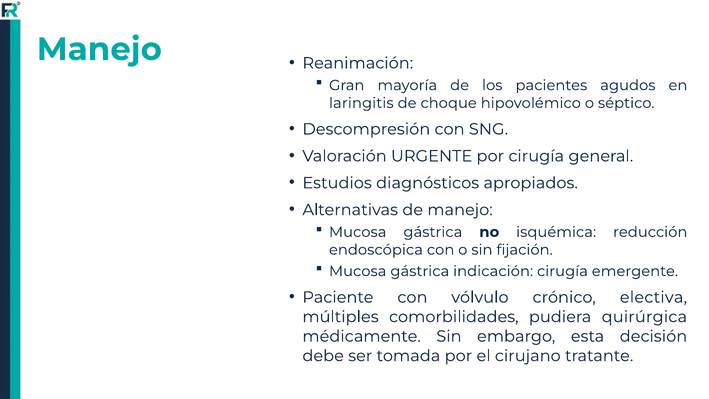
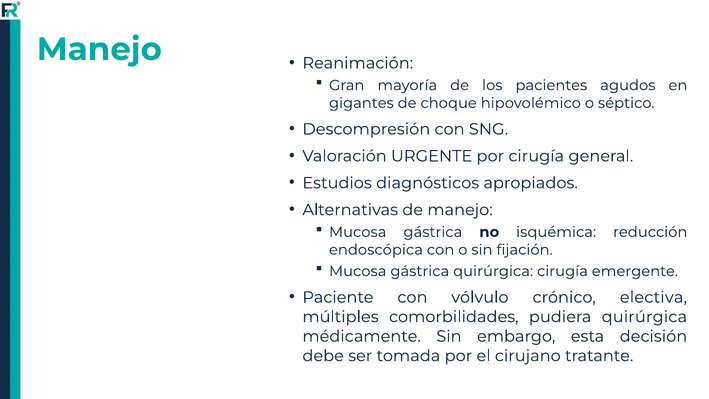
laringitis: laringitis -> gigantes
gástrica indicación: indicación -> quirúrgica
